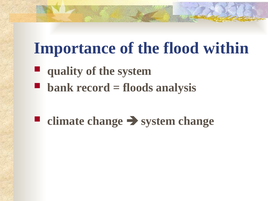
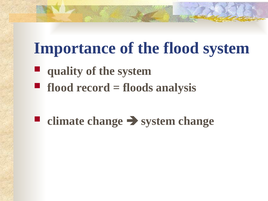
flood within: within -> system
bank at (60, 88): bank -> flood
